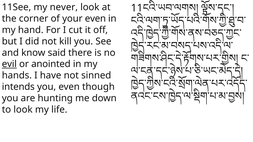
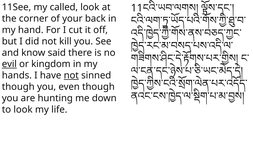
never: never -> called
your even: even -> back
anointed: anointed -> kingdom
not at (71, 76) underline: none -> present
intends at (18, 87): intends -> though
